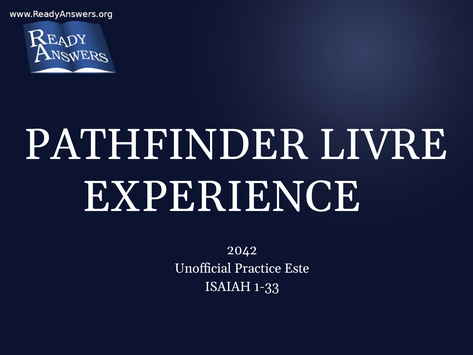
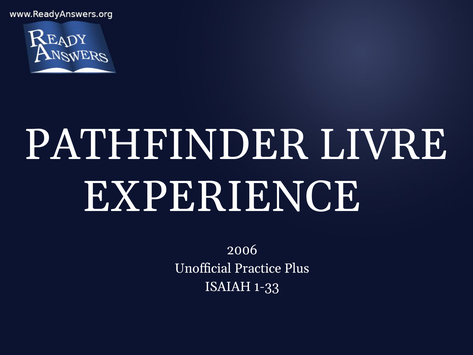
2042: 2042 -> 2006
Este: Este -> Plus
